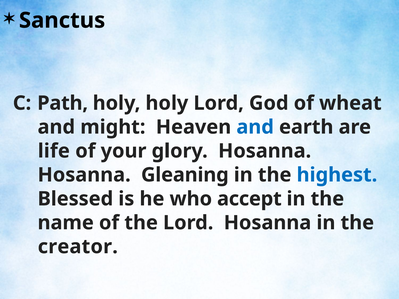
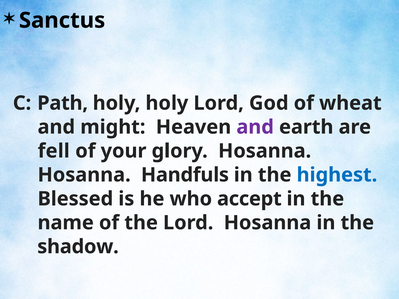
and at (255, 127) colour: blue -> purple
life: life -> fell
Gleaning: Gleaning -> Handfuls
creator: creator -> shadow
